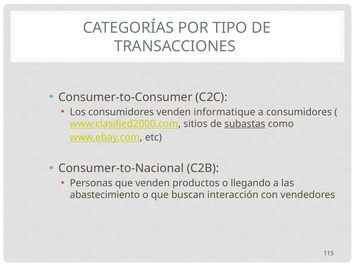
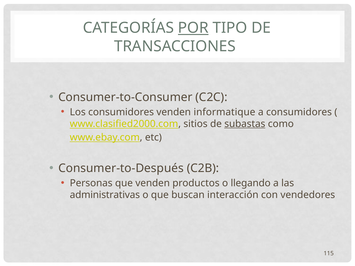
POR underline: none -> present
Consumer-to-Nacional: Consumer-to-Nacional -> Consumer-to-Después
abastecimiento: abastecimiento -> administrativas
